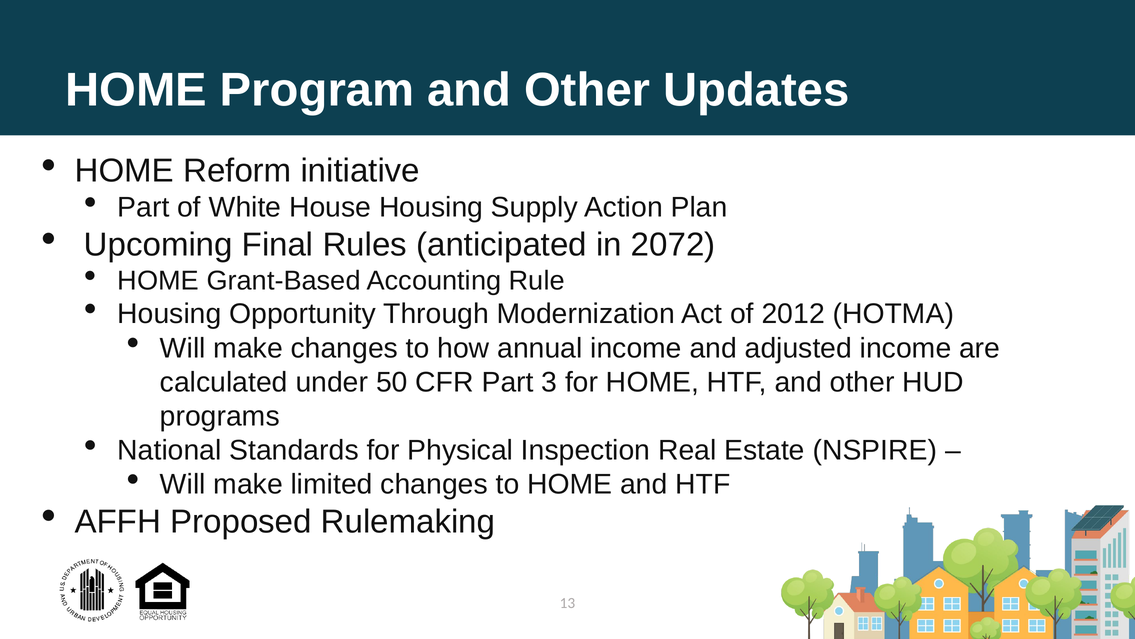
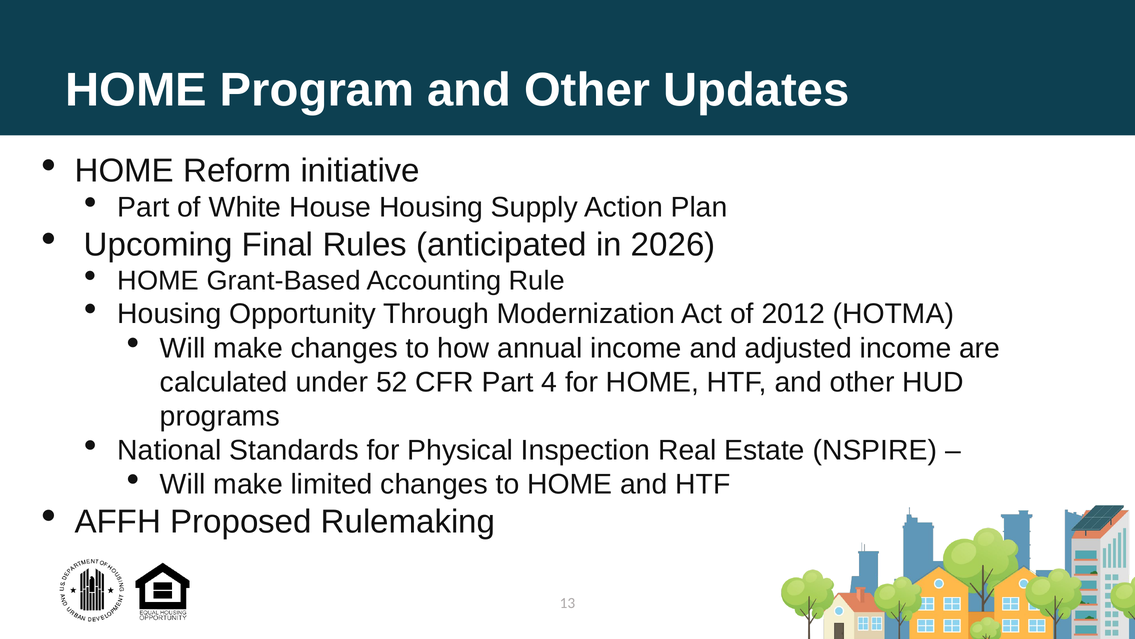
2072: 2072 -> 2026
50: 50 -> 52
3: 3 -> 4
